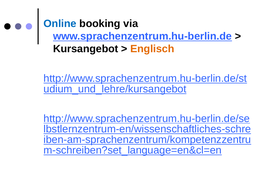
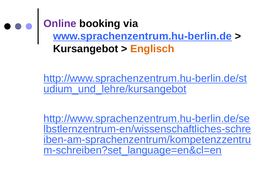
Online colour: blue -> purple
